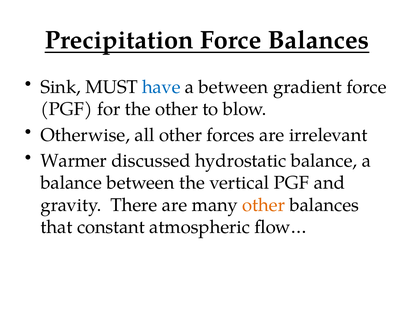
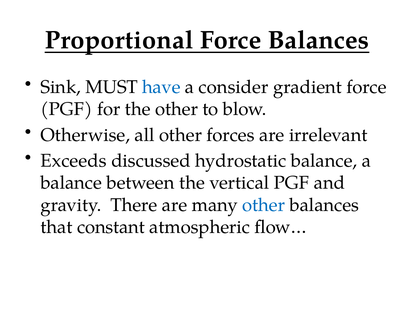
Precipitation: Precipitation -> Proportional
a between: between -> consider
Warmer: Warmer -> Exceeds
other at (264, 205) colour: orange -> blue
